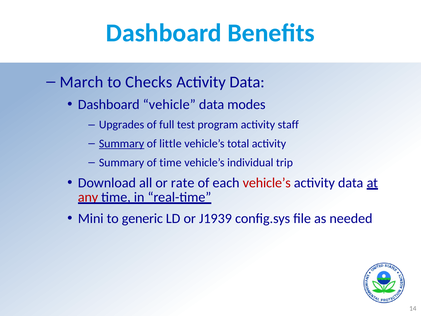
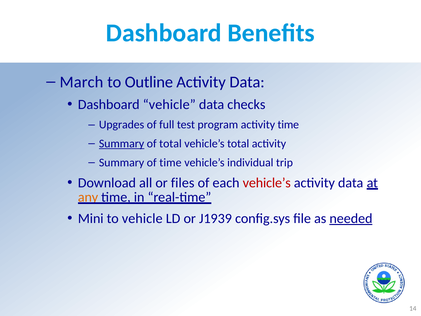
Checks: Checks -> Outline
modes: modes -> checks
activity staff: staff -> time
of little: little -> total
rate: rate -> files
any colour: red -> orange
to generic: generic -> vehicle
needed underline: none -> present
